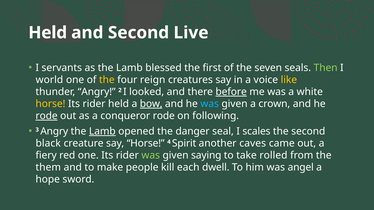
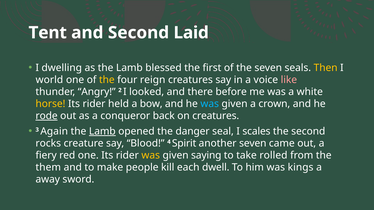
Held at (48, 33): Held -> Tent
Live: Live -> Laid
servants: servants -> dwelling
Then colour: light green -> yellow
like colour: yellow -> pink
before underline: present -> none
bow underline: present -> none
conqueror rode: rode -> back
on following: following -> creatures
3 Angry: Angry -> Again
black: black -> rocks
say Horse: Horse -> Blood
another caves: caves -> seven
was at (151, 156) colour: light green -> yellow
angel: angel -> kings
hope: hope -> away
